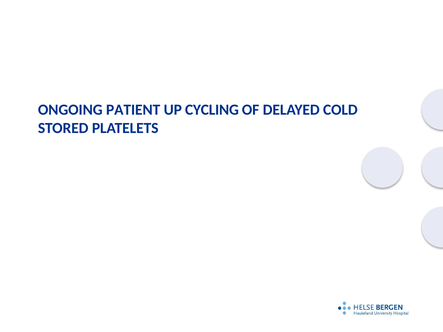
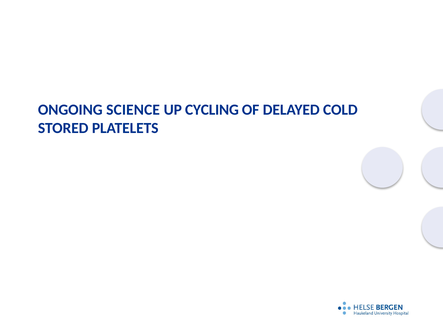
PATIENT: PATIENT -> SCIENCE
